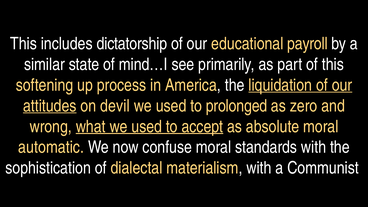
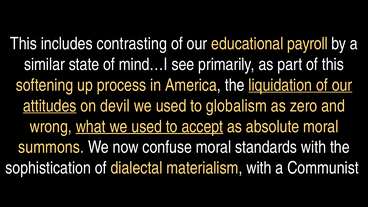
dictatorship: dictatorship -> contrasting
prolonged: prolonged -> globalism
automatic: automatic -> summons
